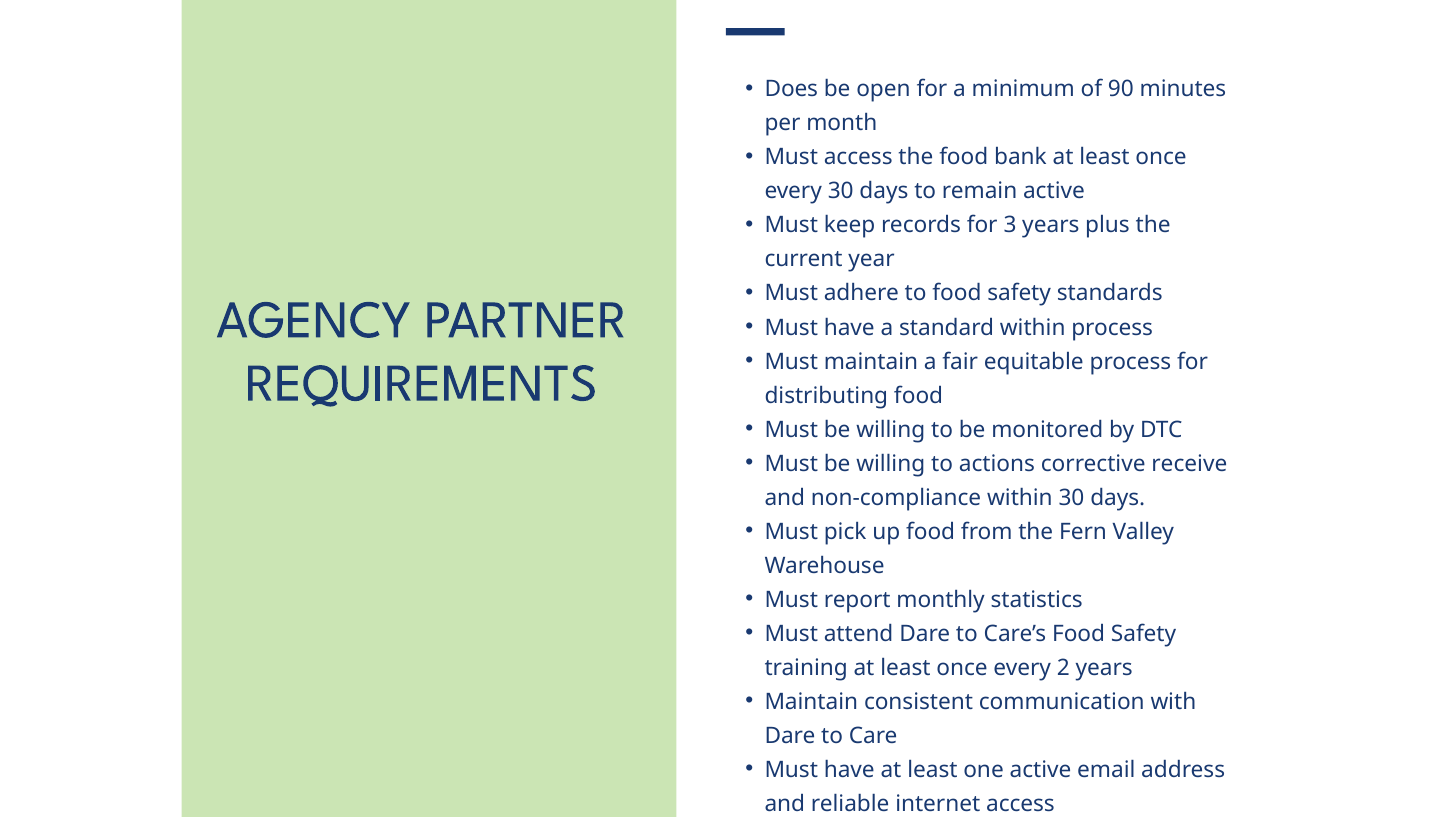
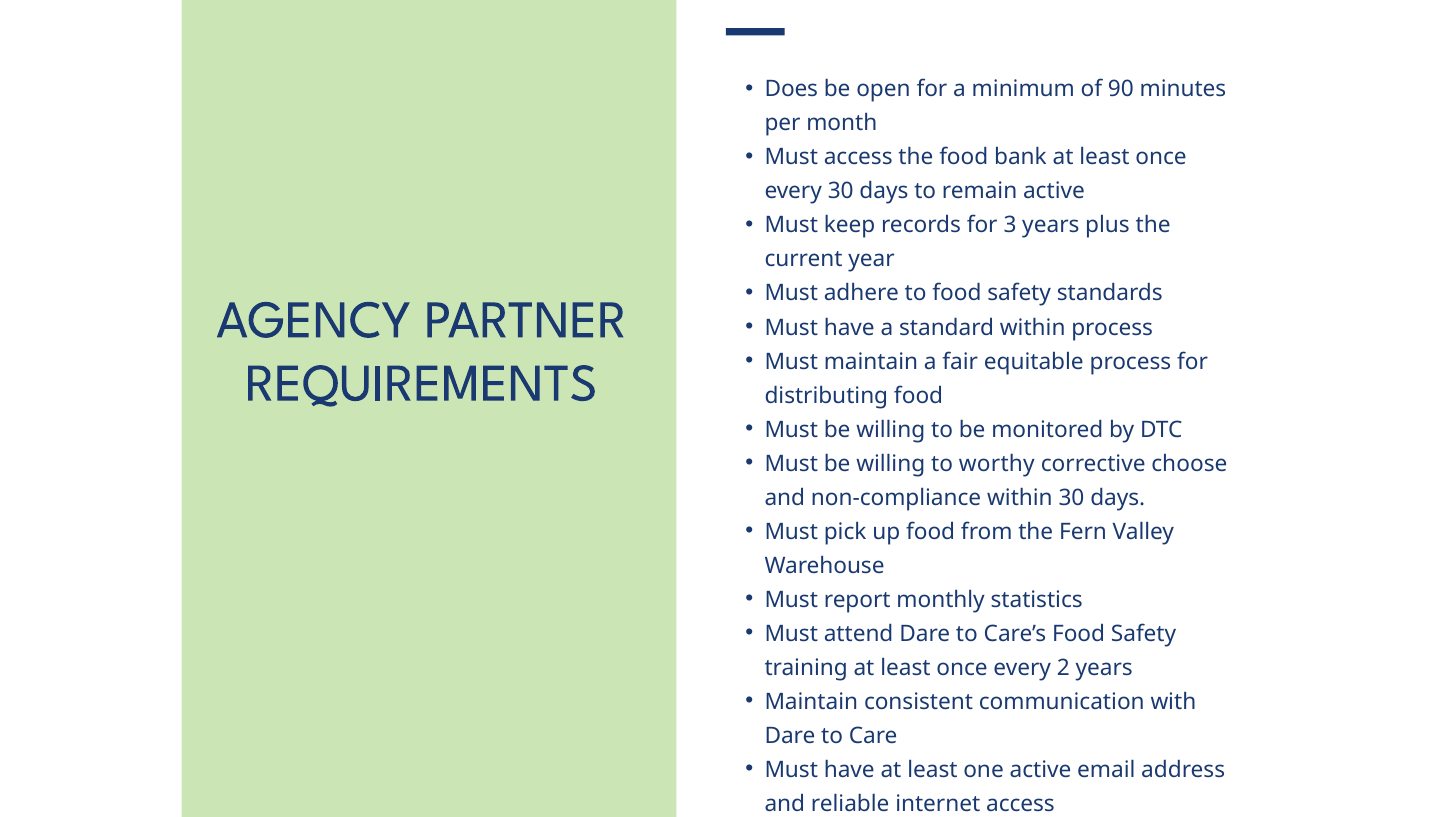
actions: actions -> worthy
receive: receive -> choose
